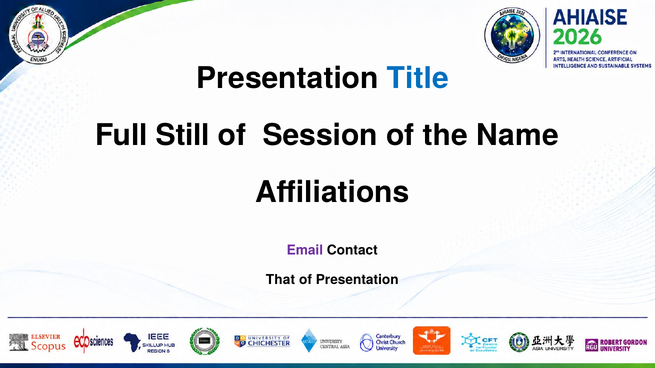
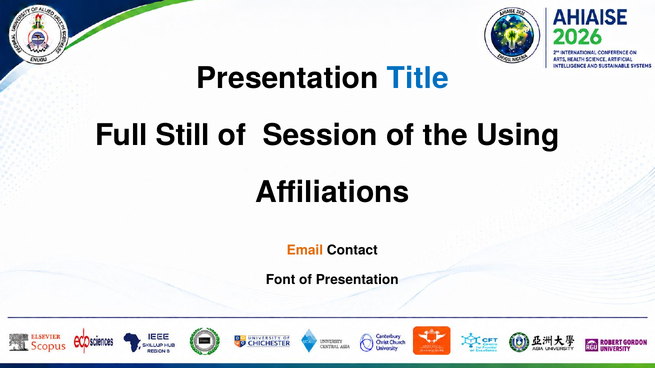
Name: Name -> Using
Email colour: purple -> orange
That: That -> Font
